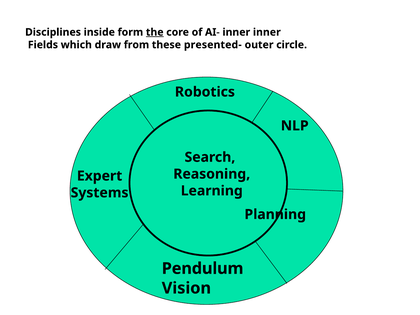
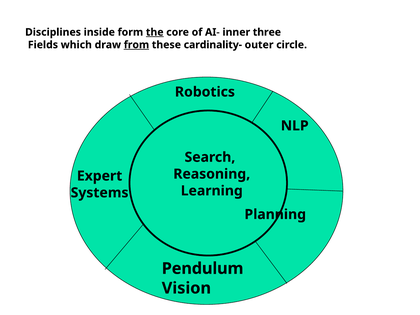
inner inner: inner -> three
from underline: none -> present
presented-: presented- -> cardinality-
